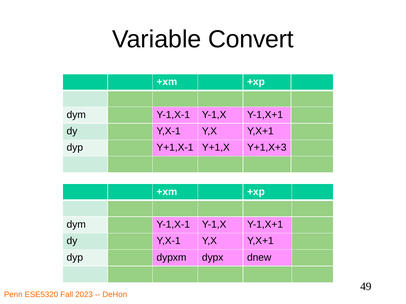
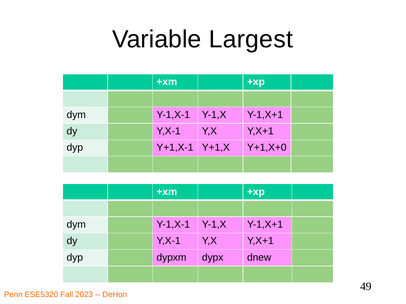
Convert: Convert -> Largest
Y+1,X+3: Y+1,X+3 -> Y+1,X+0
